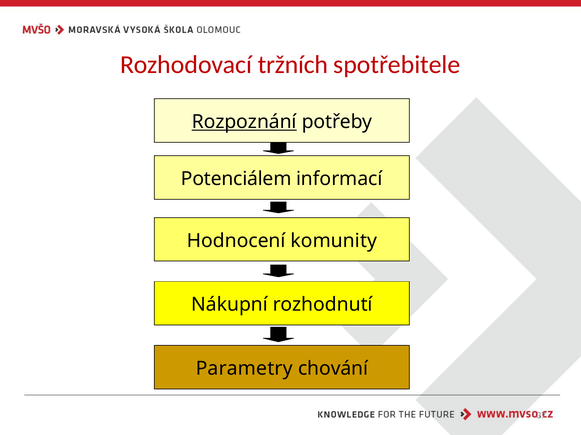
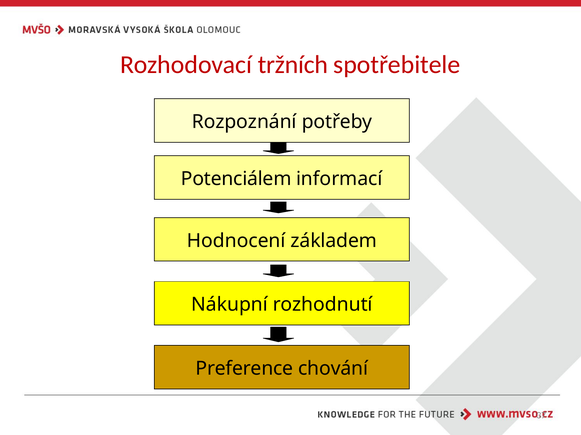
Rozpoznání underline: present -> none
komunity: komunity -> základem
Parametry: Parametry -> Preference
